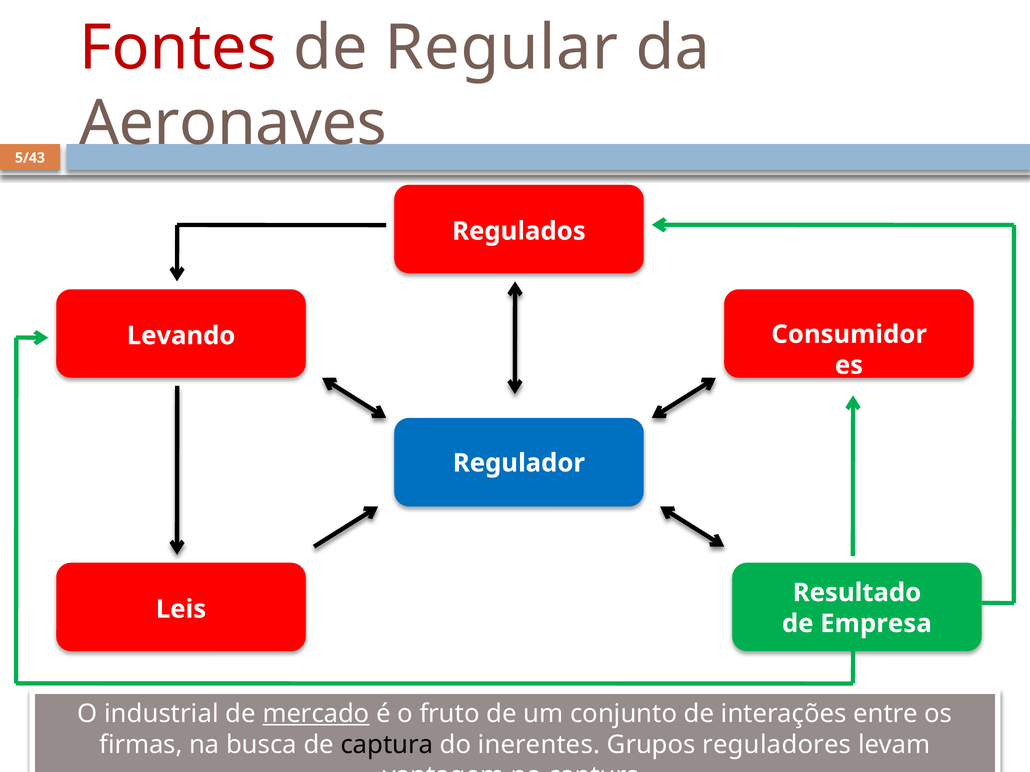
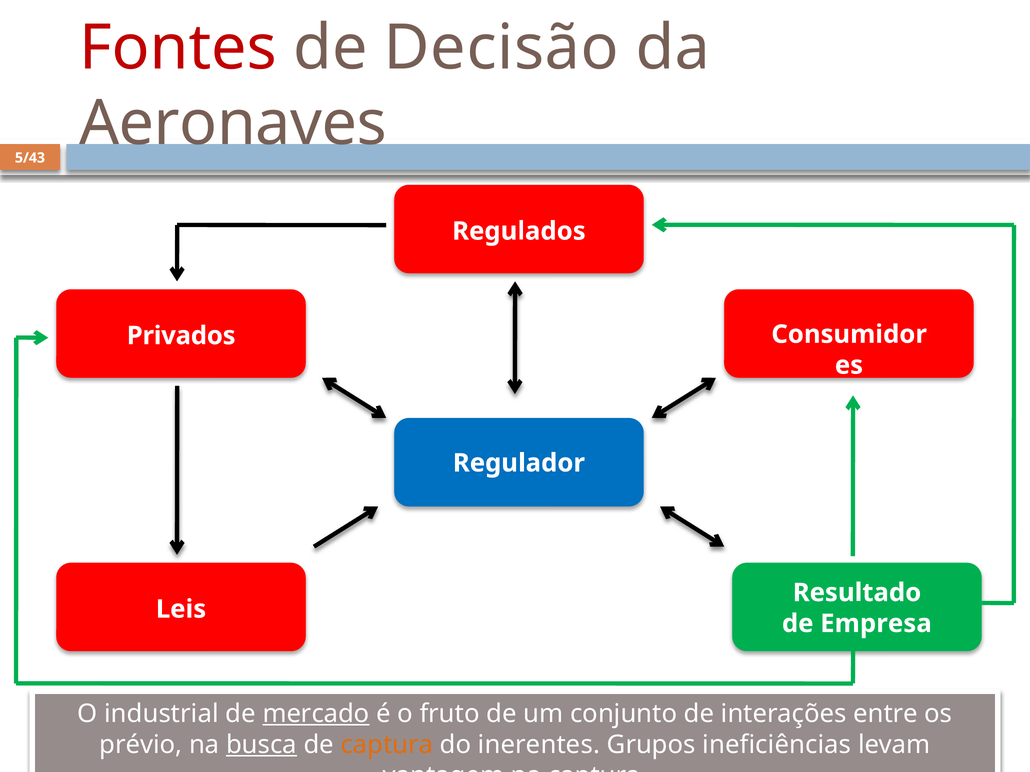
Regular: Regular -> Decisão
Levando: Levando -> Privados
firmas: firmas -> prévio
busca underline: none -> present
captura at (387, 745) colour: black -> orange
reguladores: reguladores -> ineficiências
